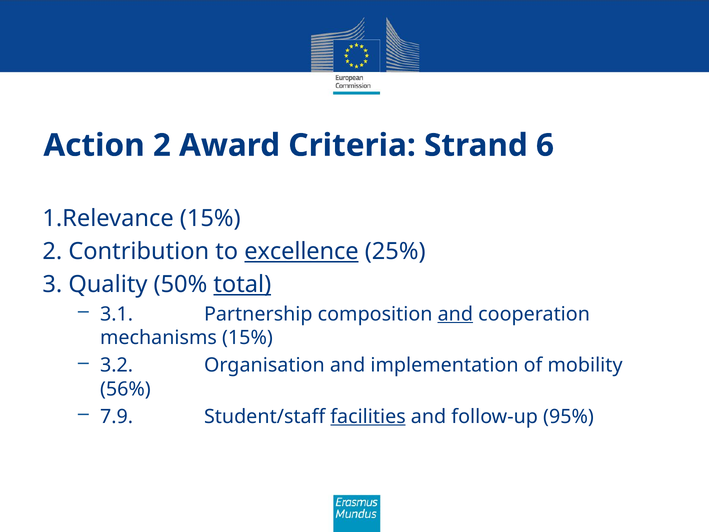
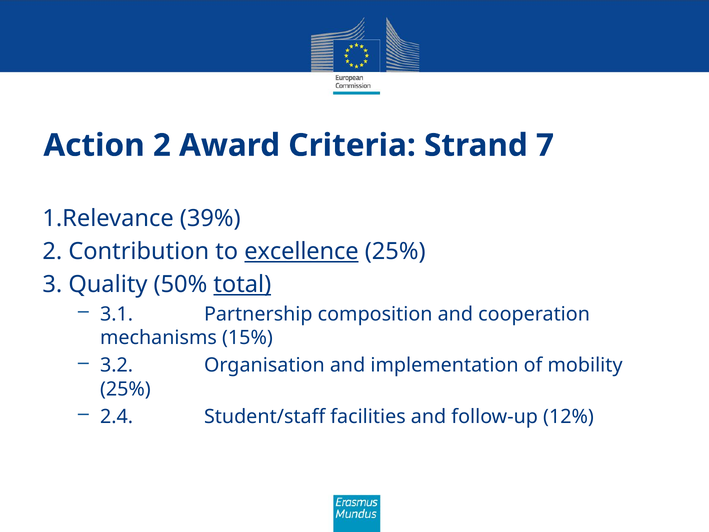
6: 6 -> 7
1.Relevance 15%: 15% -> 39%
and at (455, 314) underline: present -> none
56% at (125, 389): 56% -> 25%
7.9: 7.9 -> 2.4
facilities underline: present -> none
95%: 95% -> 12%
